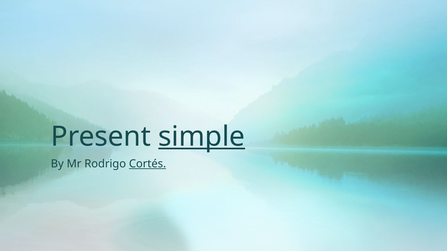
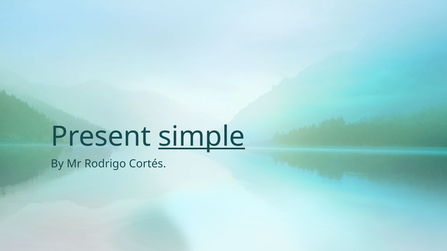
Cortés underline: present -> none
